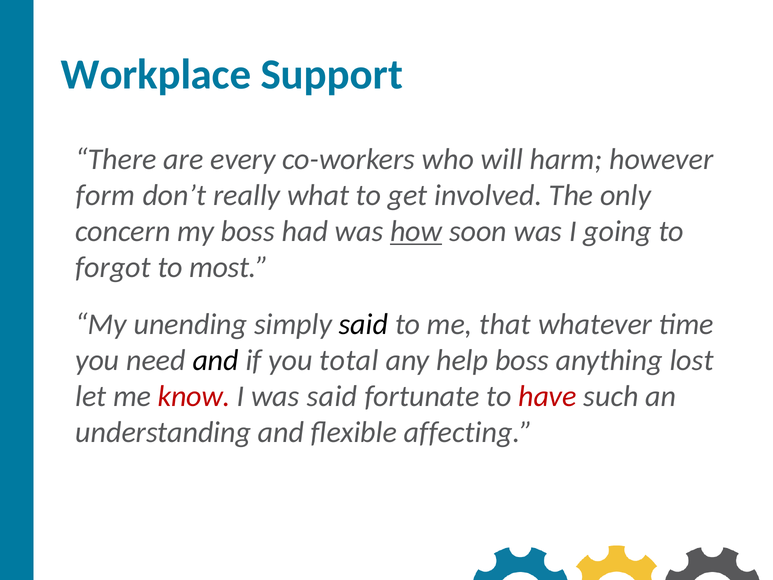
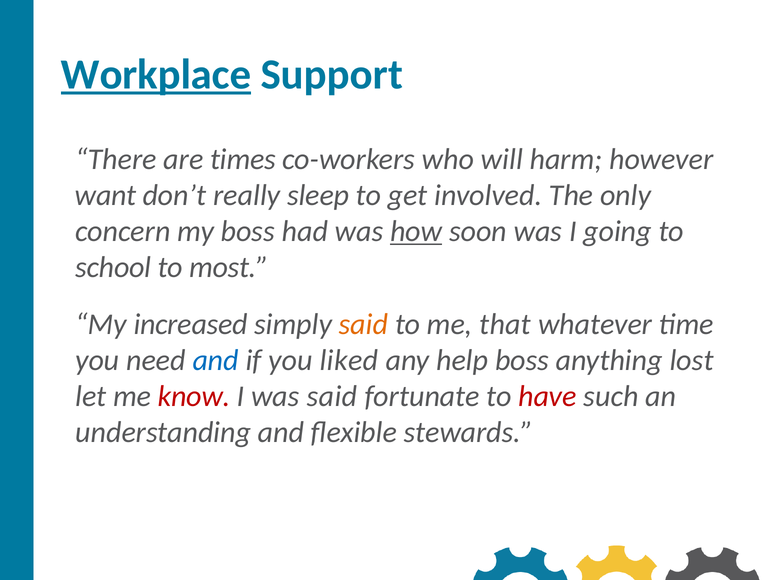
Workplace underline: none -> present
every: every -> times
form: form -> want
what: what -> sleep
forgot: forgot -> school
unending: unending -> increased
said at (364, 324) colour: black -> orange
and at (216, 360) colour: black -> blue
total: total -> liked
affecting: affecting -> stewards
